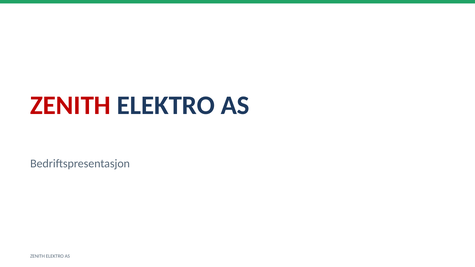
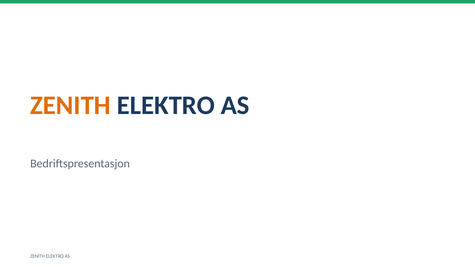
ZENITH at (70, 105) colour: red -> orange
